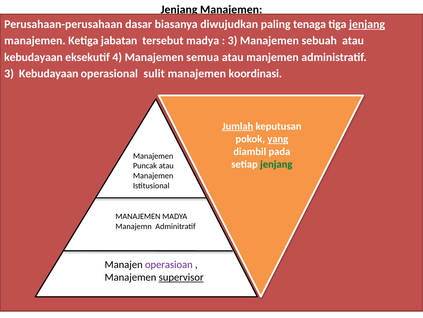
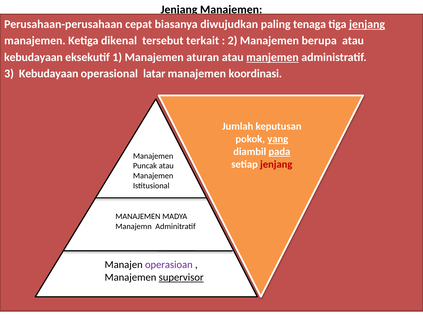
dasar: dasar -> cepat
jabatan: jabatan -> dikenal
tersebut madya: madya -> terkait
3 at (233, 41): 3 -> 2
sebuah: sebuah -> berupa
4: 4 -> 1
semua: semua -> aturan
manjemen underline: none -> present
sulit: sulit -> latar
Jumlah underline: present -> none
pada underline: none -> present
jenjang at (276, 164) colour: green -> red
